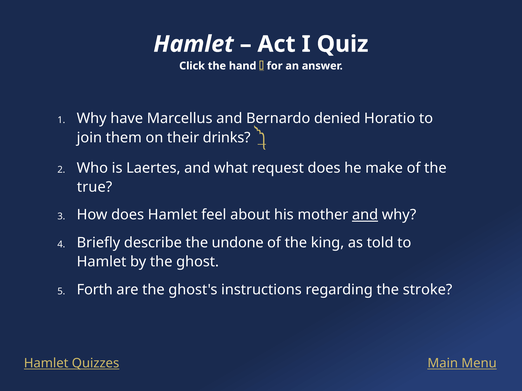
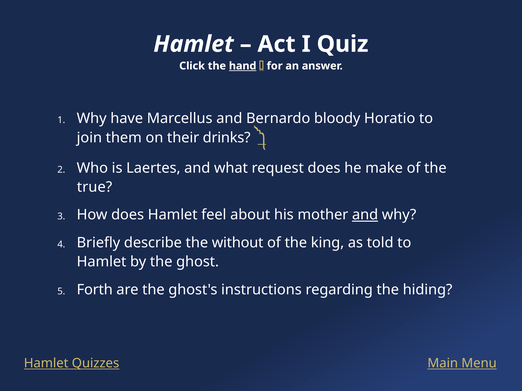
hand underline: none -> present
denied: denied -> bloody
undone: undone -> without
stroke: stroke -> hiding
